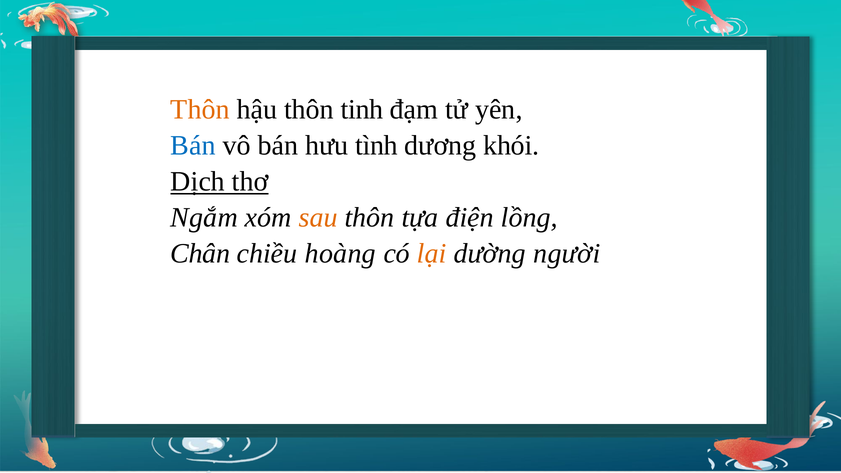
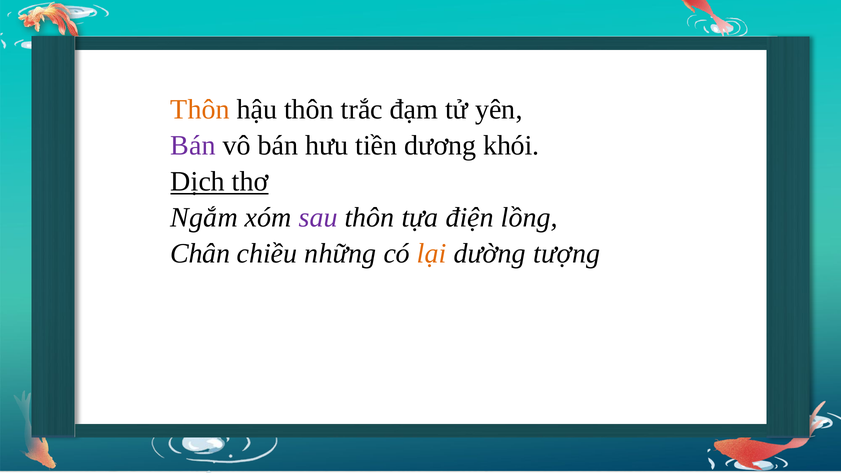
tinh: tinh -> trắc
Bán at (193, 146) colour: blue -> purple
tình: tình -> tiền
sau colour: orange -> purple
hoàng: hoàng -> những
người: người -> tượng
